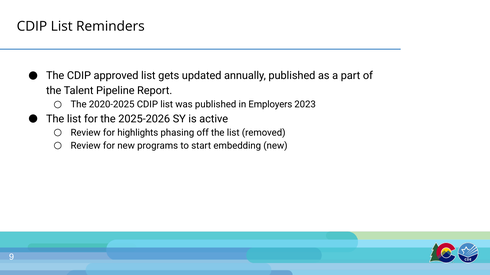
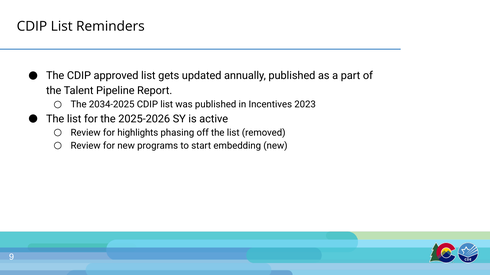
2020-2025: 2020-2025 -> 2034-2025
Employers: Employers -> Incentives
